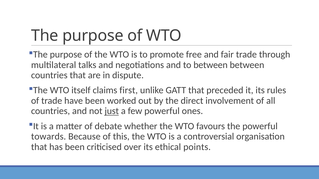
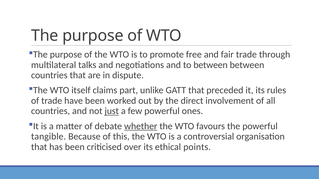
first: first -> part
whether underline: none -> present
towards: towards -> tangible
